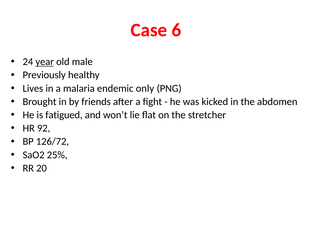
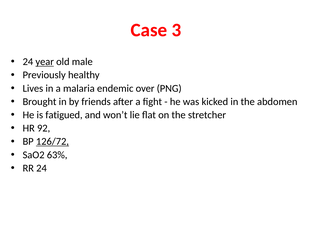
6: 6 -> 3
only: only -> over
126/72 underline: none -> present
25%: 25% -> 63%
RR 20: 20 -> 24
